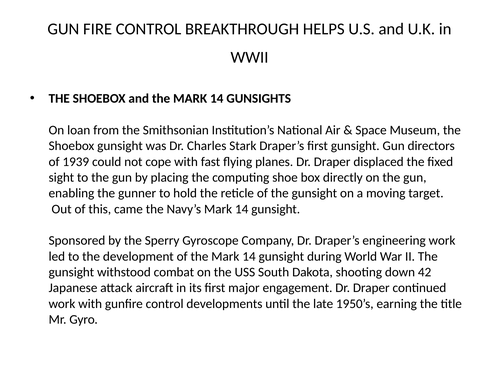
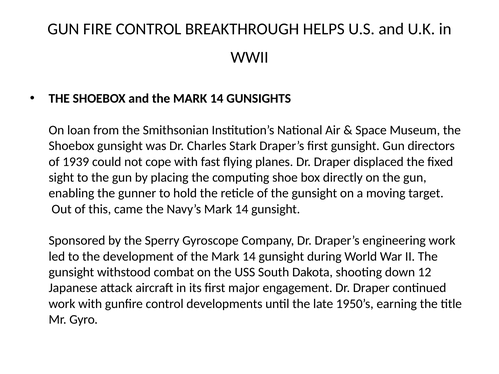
42: 42 -> 12
